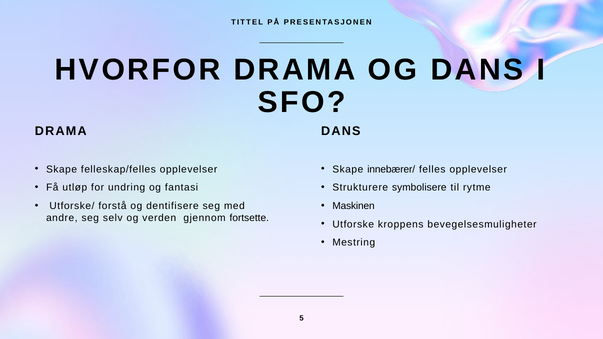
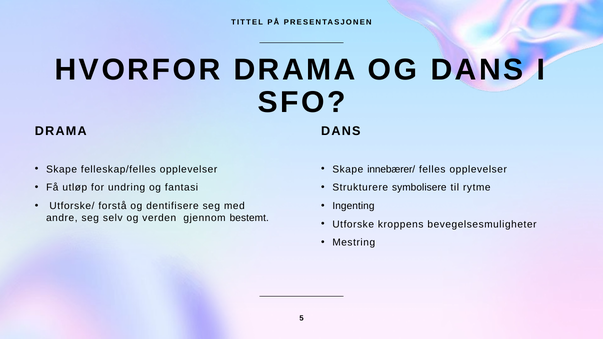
Maskinen: Maskinen -> Ingenting
fortsette: fortsette -> bestemt
